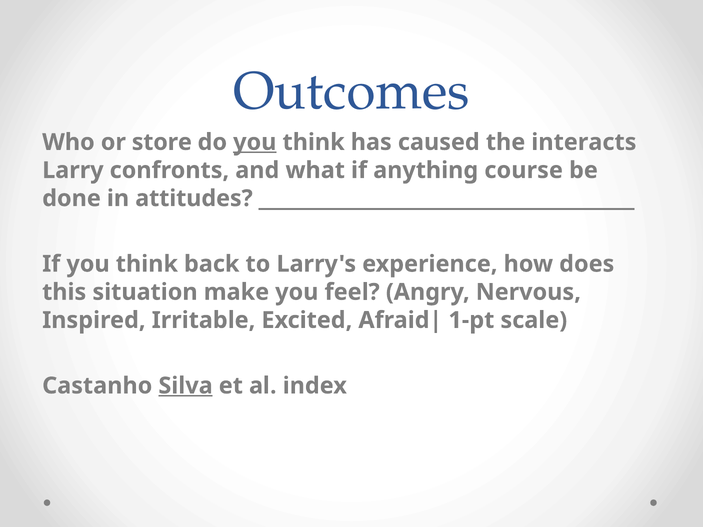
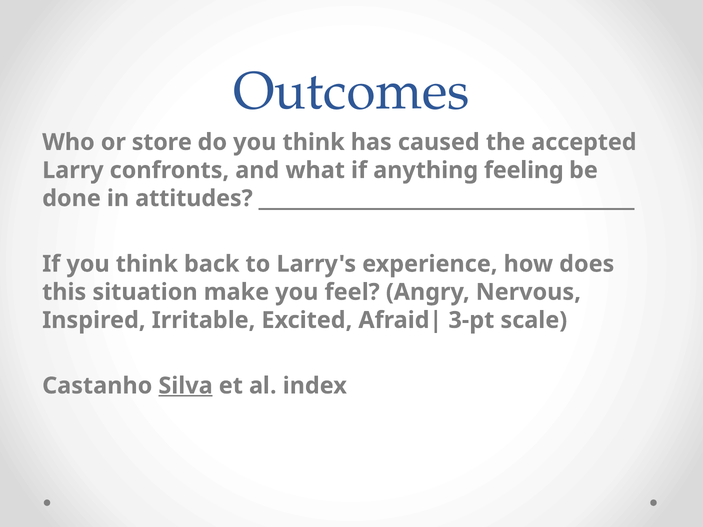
you at (255, 142) underline: present -> none
interacts: interacts -> accepted
course: course -> feeling
1-pt: 1-pt -> 3-pt
